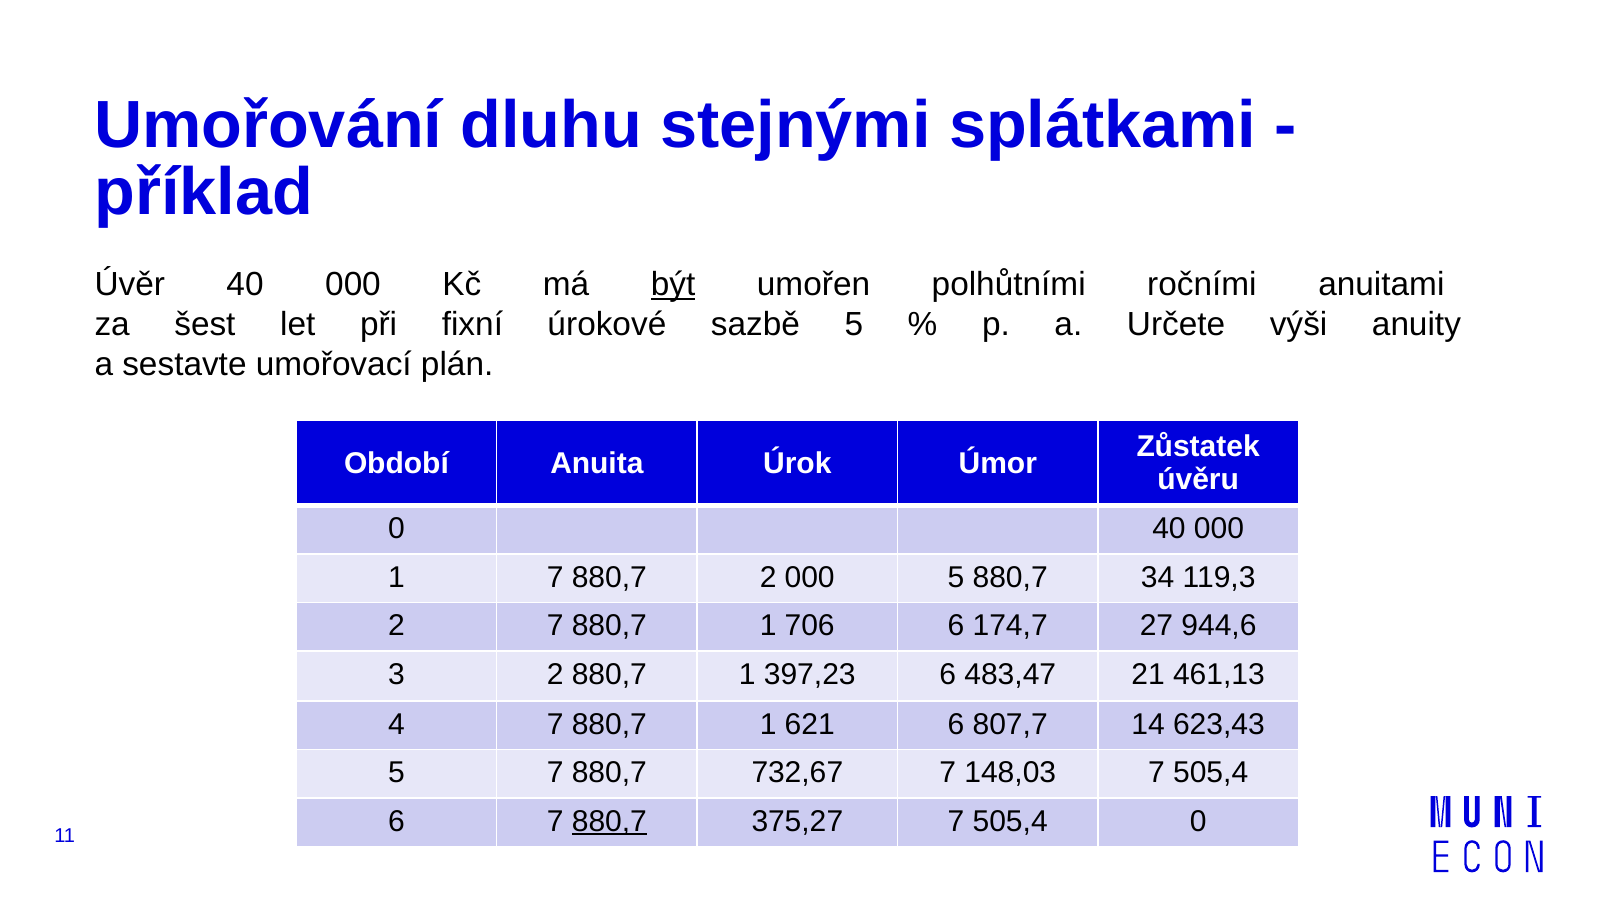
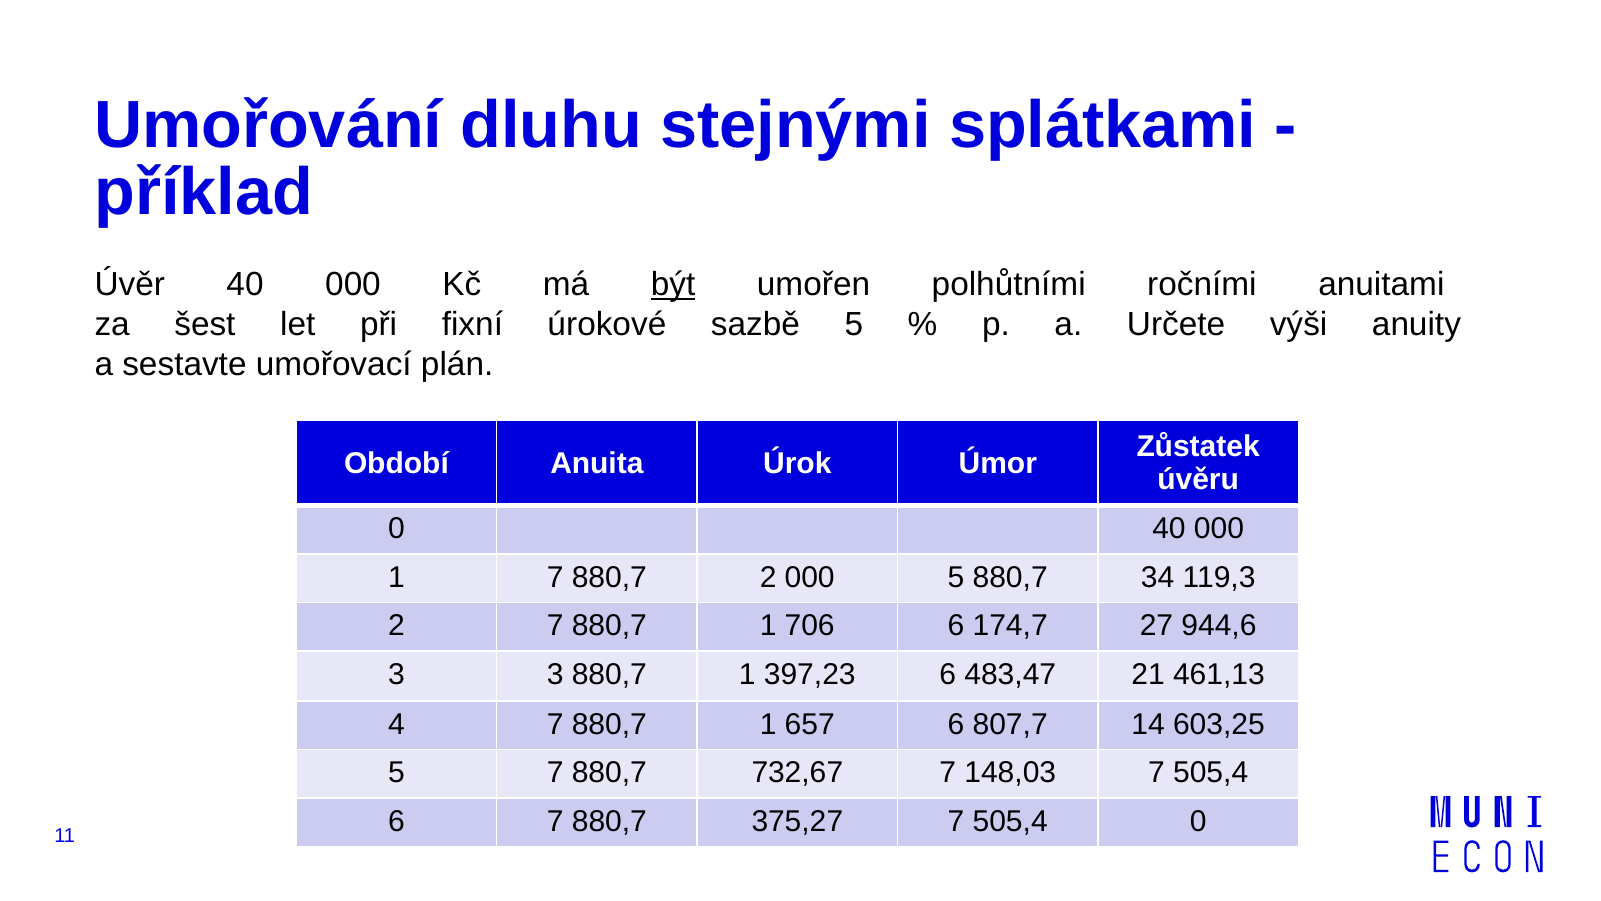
3 2: 2 -> 3
621: 621 -> 657
623,43: 623,43 -> 603,25
880,7 at (609, 821) underline: present -> none
